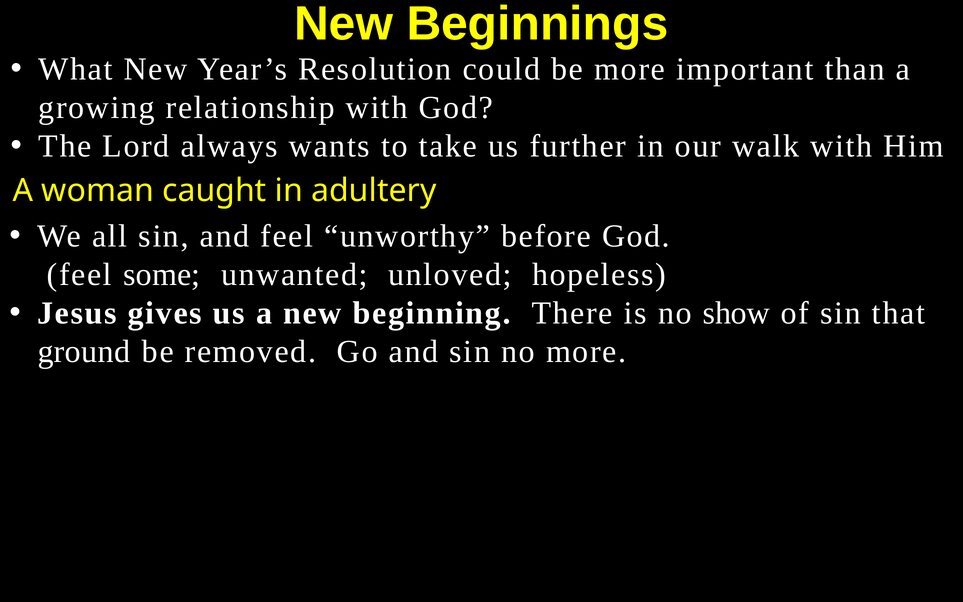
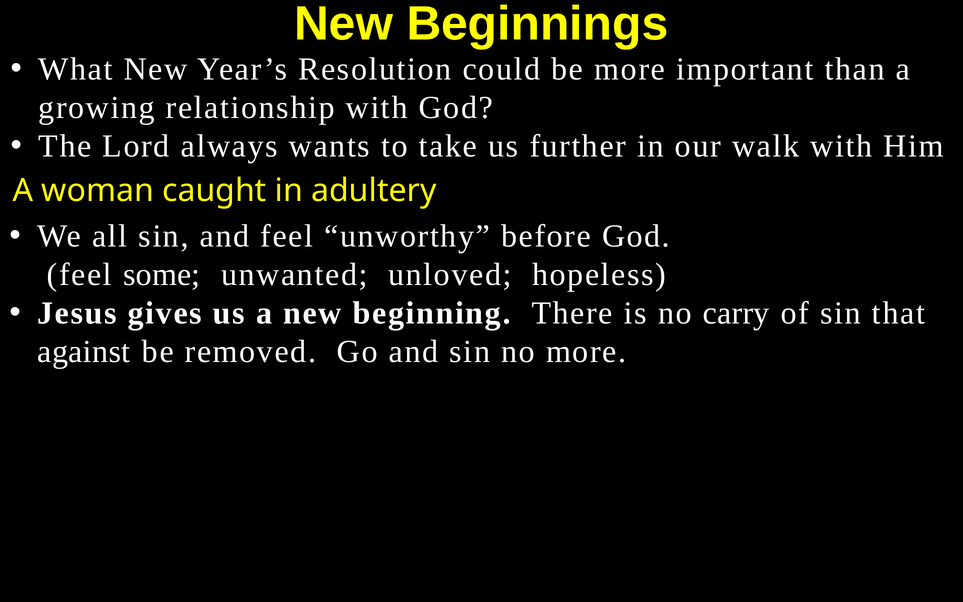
show: show -> carry
ground: ground -> against
